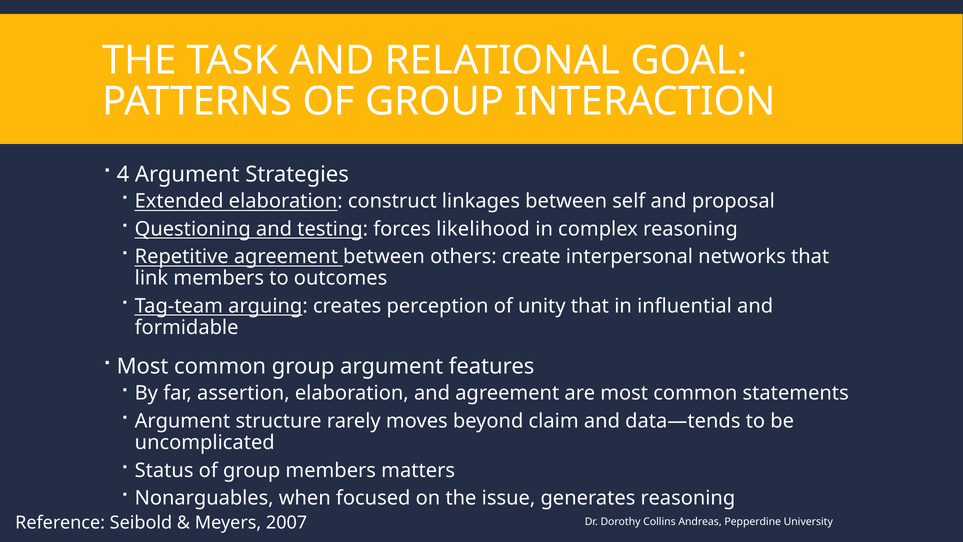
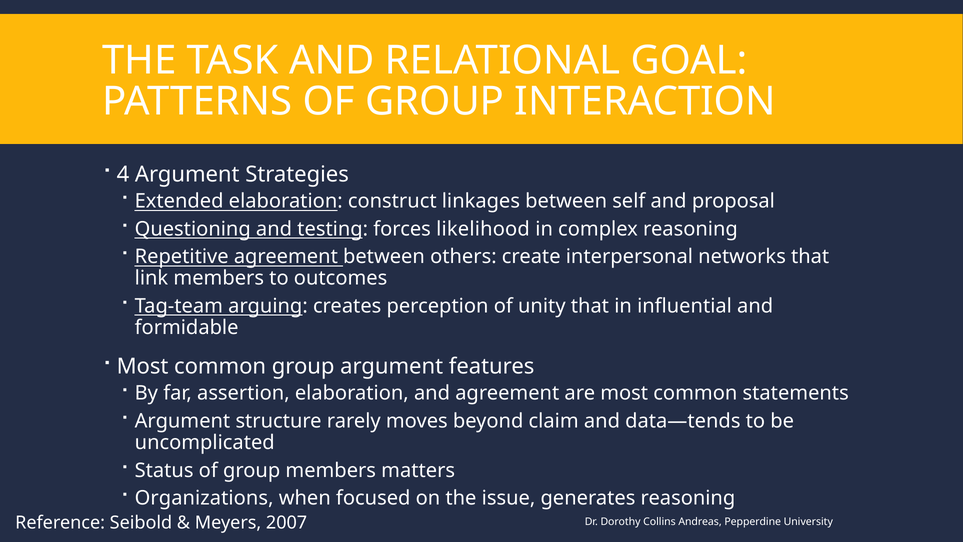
Nonarguables: Nonarguables -> Organizations
